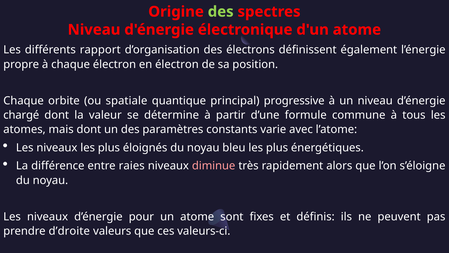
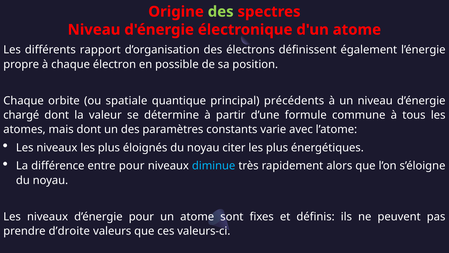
en électron: électron -> possible
progressive: progressive -> précédents
bleu: bleu -> citer
entre raies: raies -> pour
diminue colour: pink -> light blue
